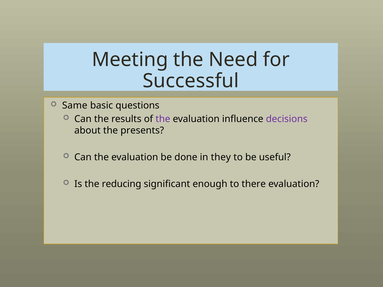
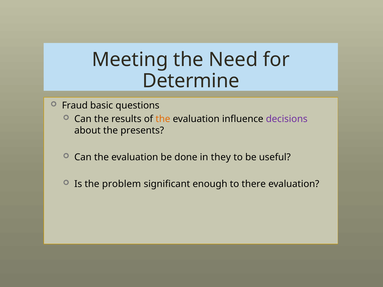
Successful: Successful -> Determine
Same: Same -> Fraud
the at (163, 119) colour: purple -> orange
reducing: reducing -> problem
